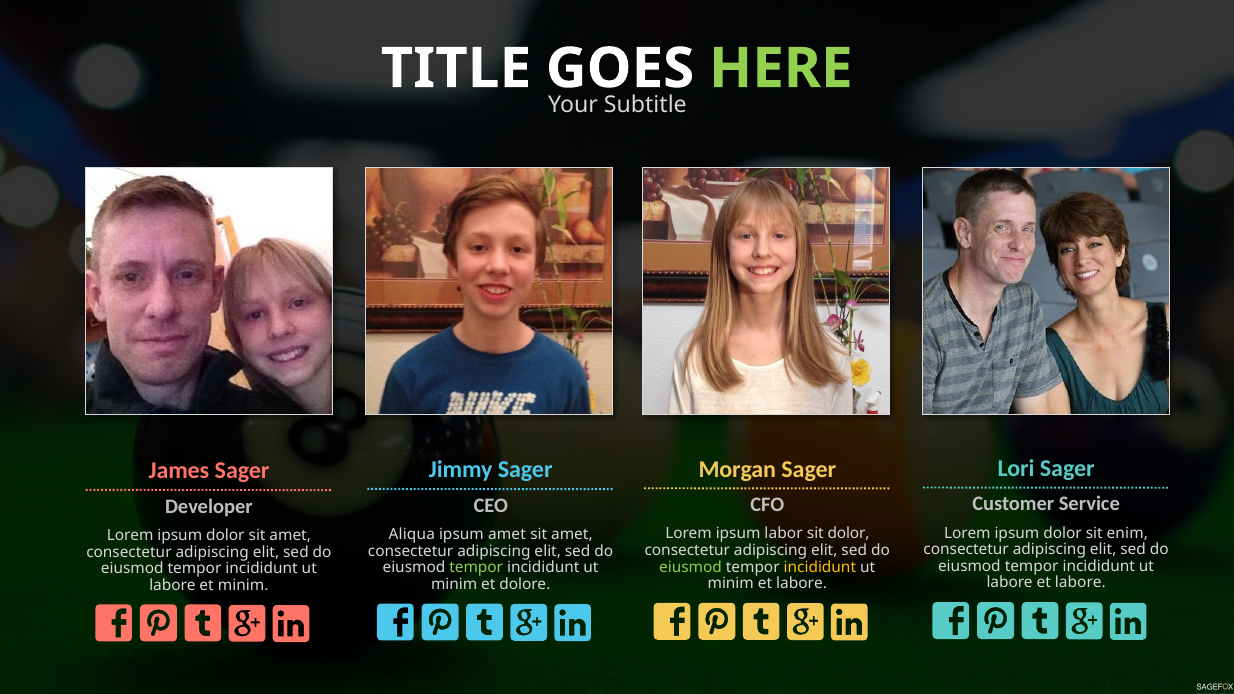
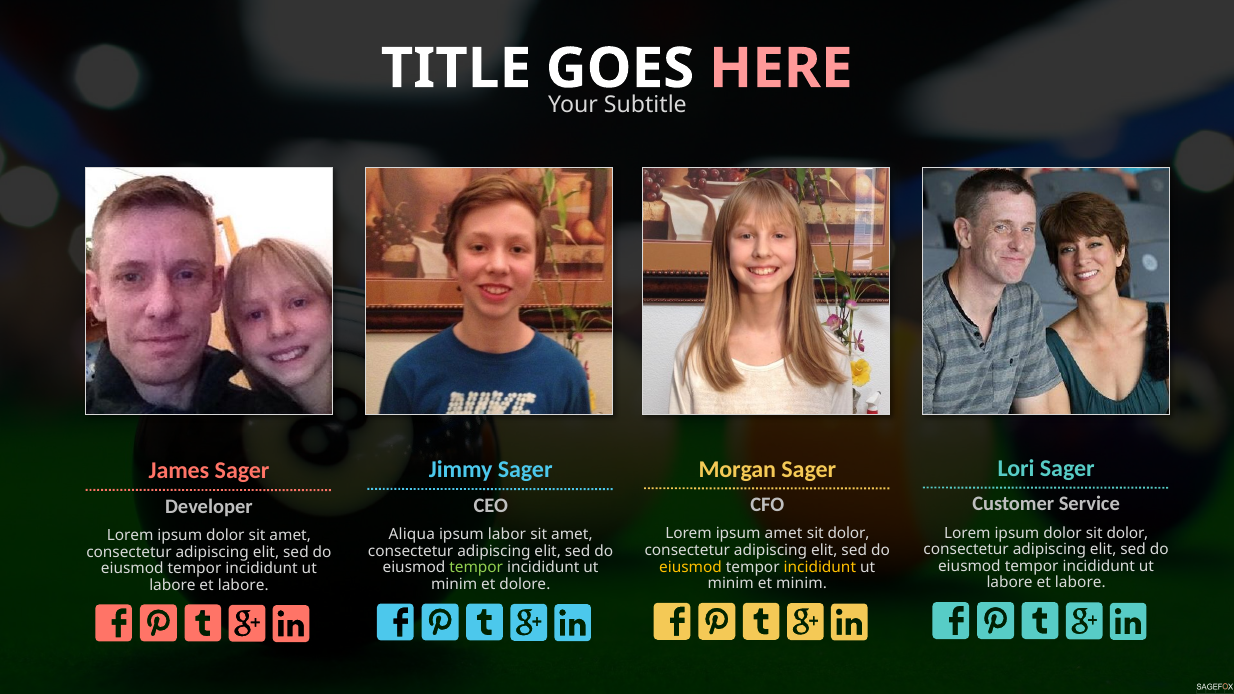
HERE colour: light green -> pink
dolor sit enim: enim -> dolor
ipsum labor: labor -> amet
ipsum amet: amet -> labor
eiusmod at (691, 567) colour: light green -> yellow
labore at (802, 584): labore -> minim
minim at (243, 585): minim -> labore
